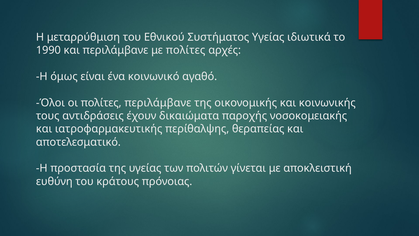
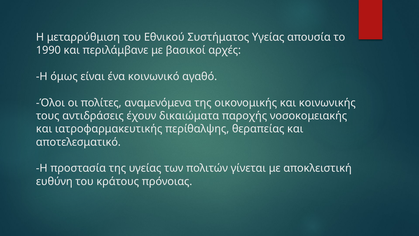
ιδιωτικά: ιδιωτικά -> απουσία
με πολίτες: πολίτες -> βασικοί
πολίτες περιλάμβανε: περιλάμβανε -> αναμενόμενα
